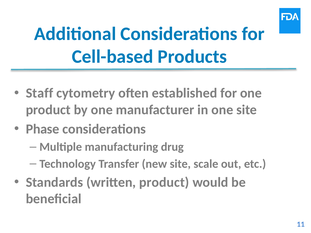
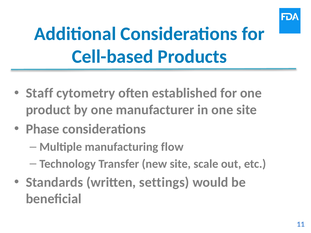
drug: drug -> flow
written product: product -> settings
